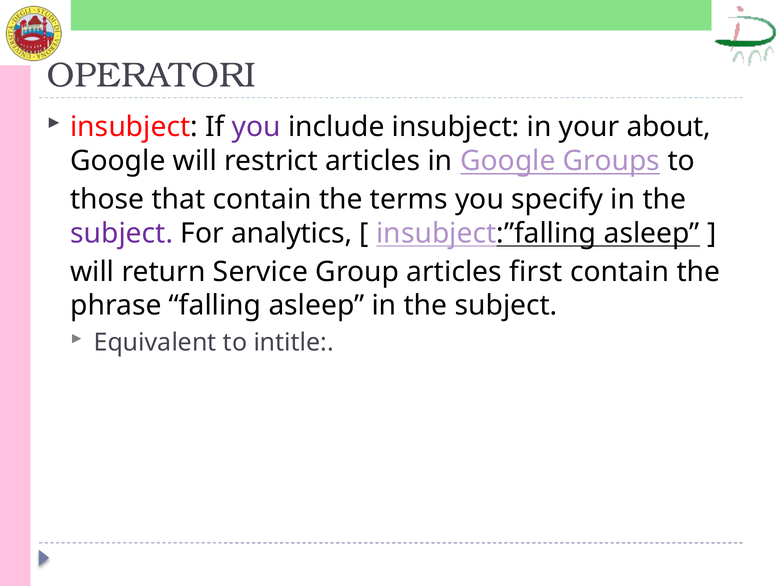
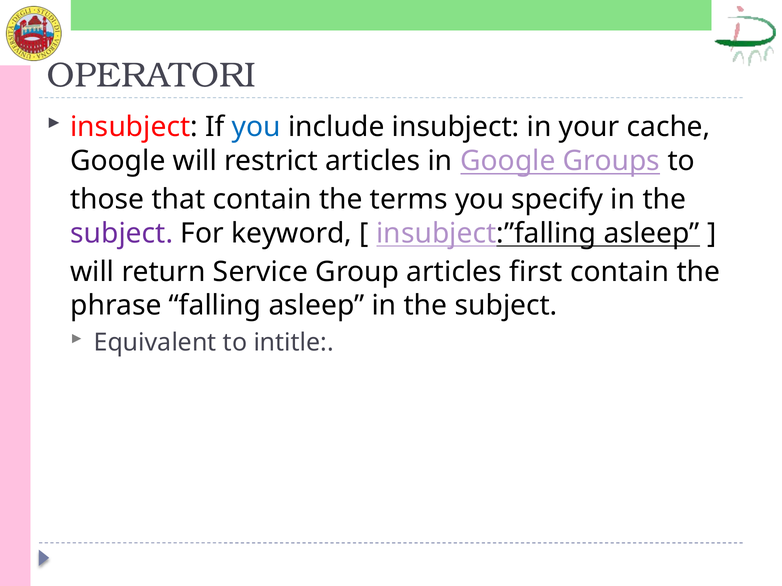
you at (256, 127) colour: purple -> blue
about: about -> cache
analytics: analytics -> keyword
